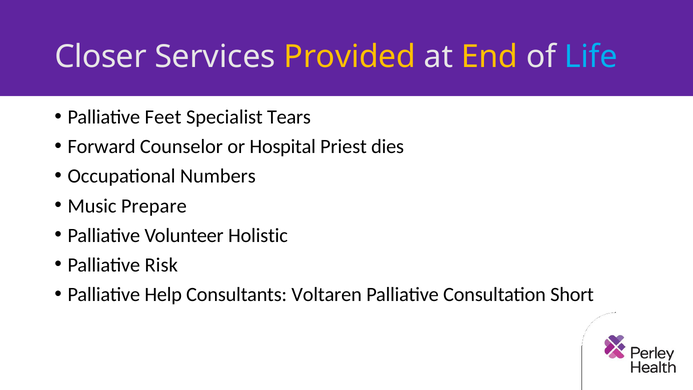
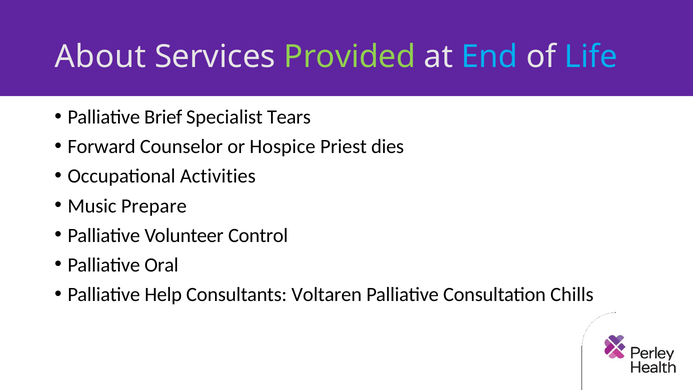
Closer: Closer -> About
Provided colour: yellow -> light green
End colour: yellow -> light blue
Feet: Feet -> Brief
Hospital: Hospital -> Hospice
Numbers: Numbers -> Activities
Holistic: Holistic -> Control
Risk: Risk -> Oral
Short: Short -> Chills
